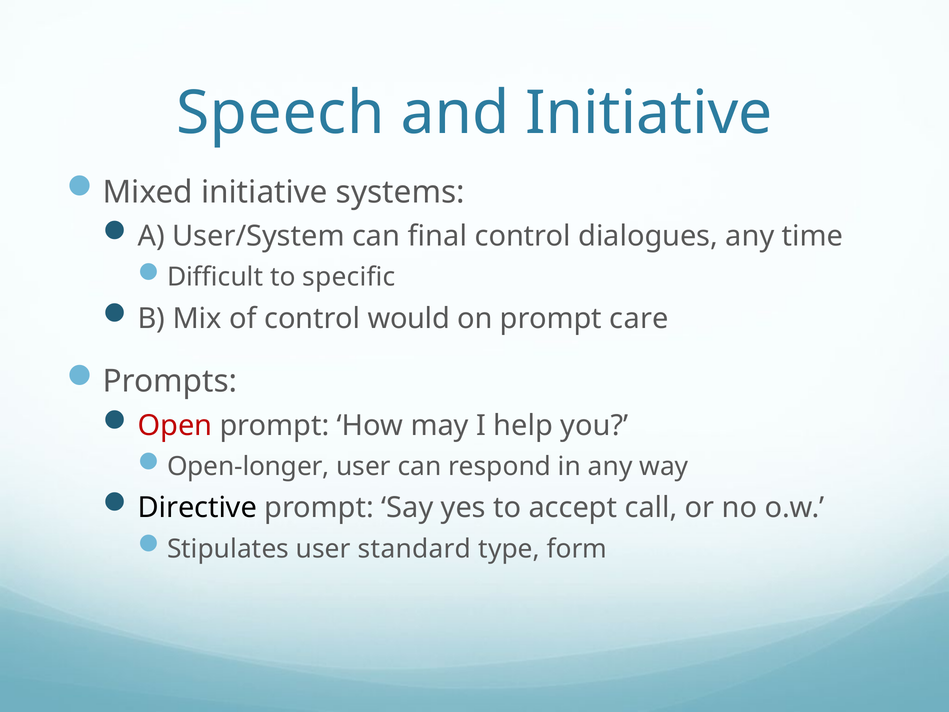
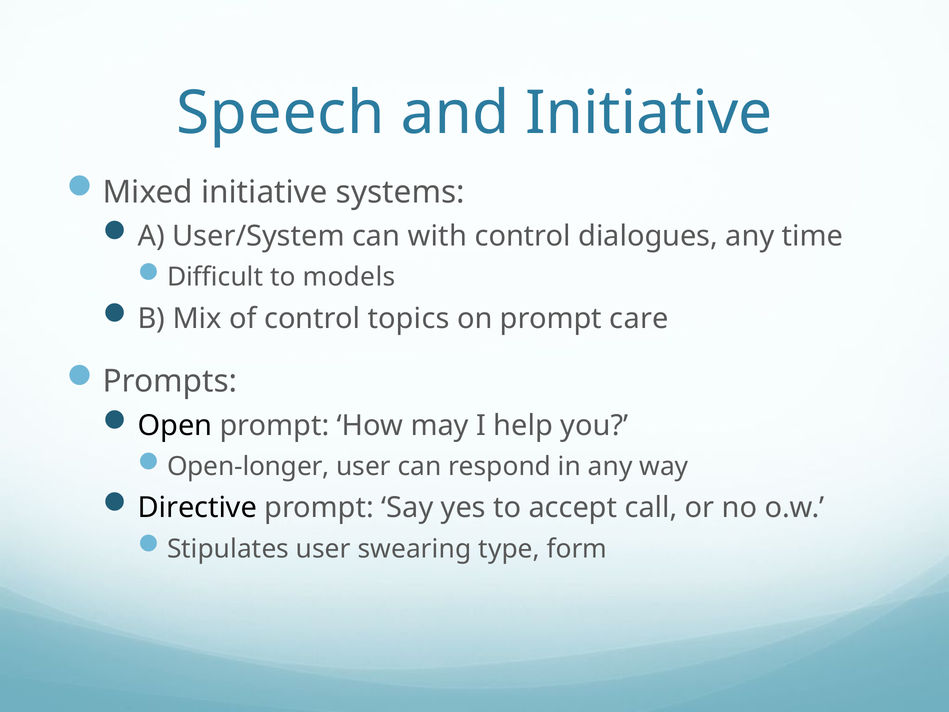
final: final -> with
specific: specific -> models
would: would -> topics
Open colour: red -> black
standard: standard -> swearing
